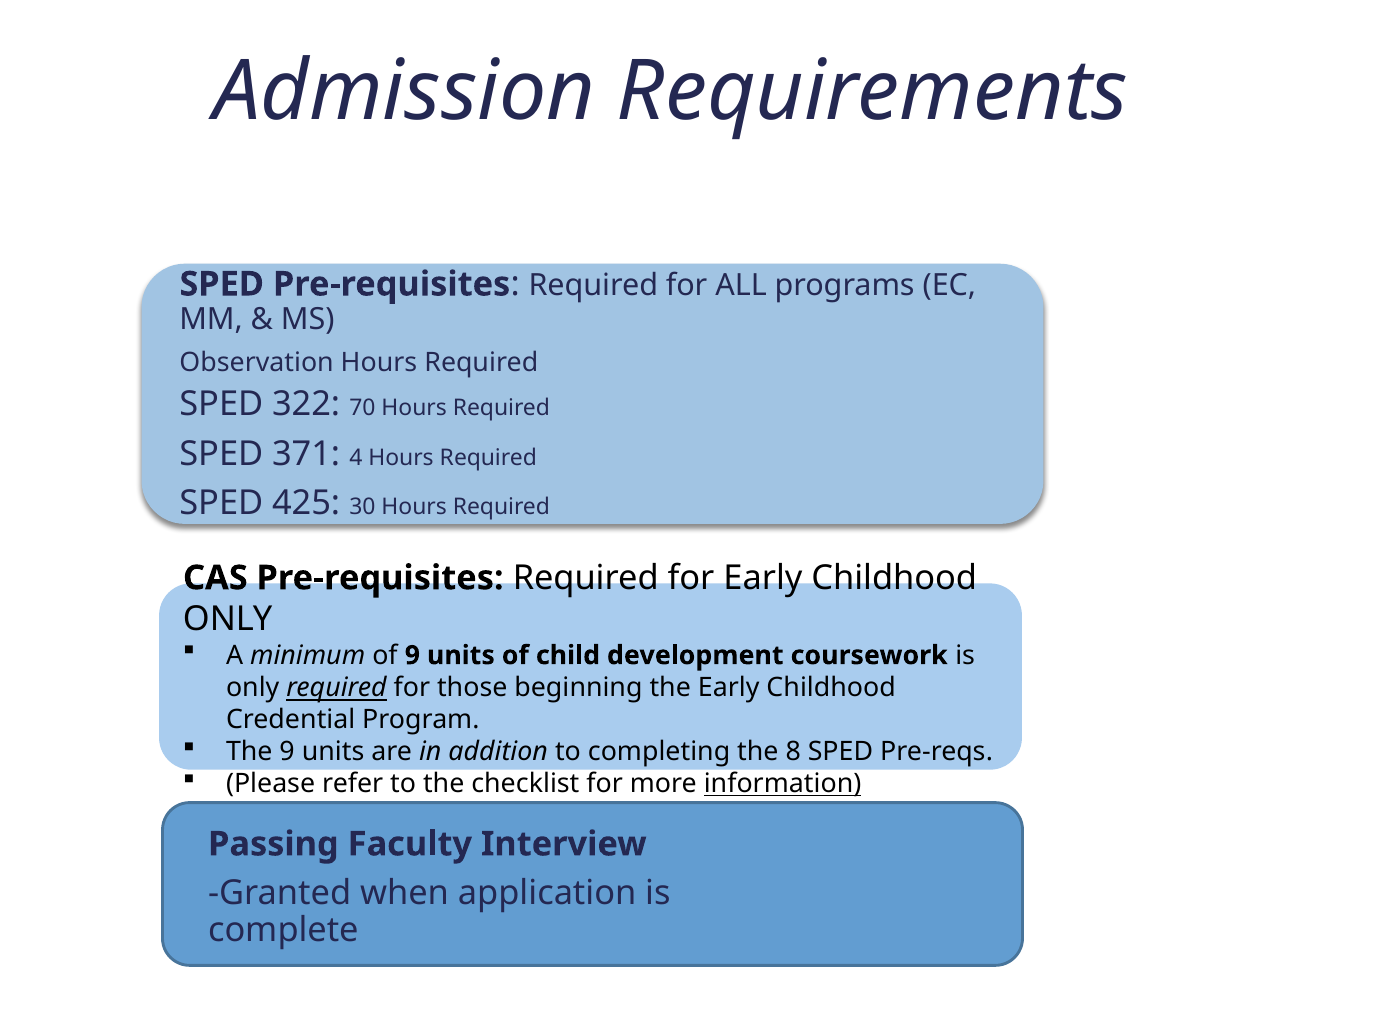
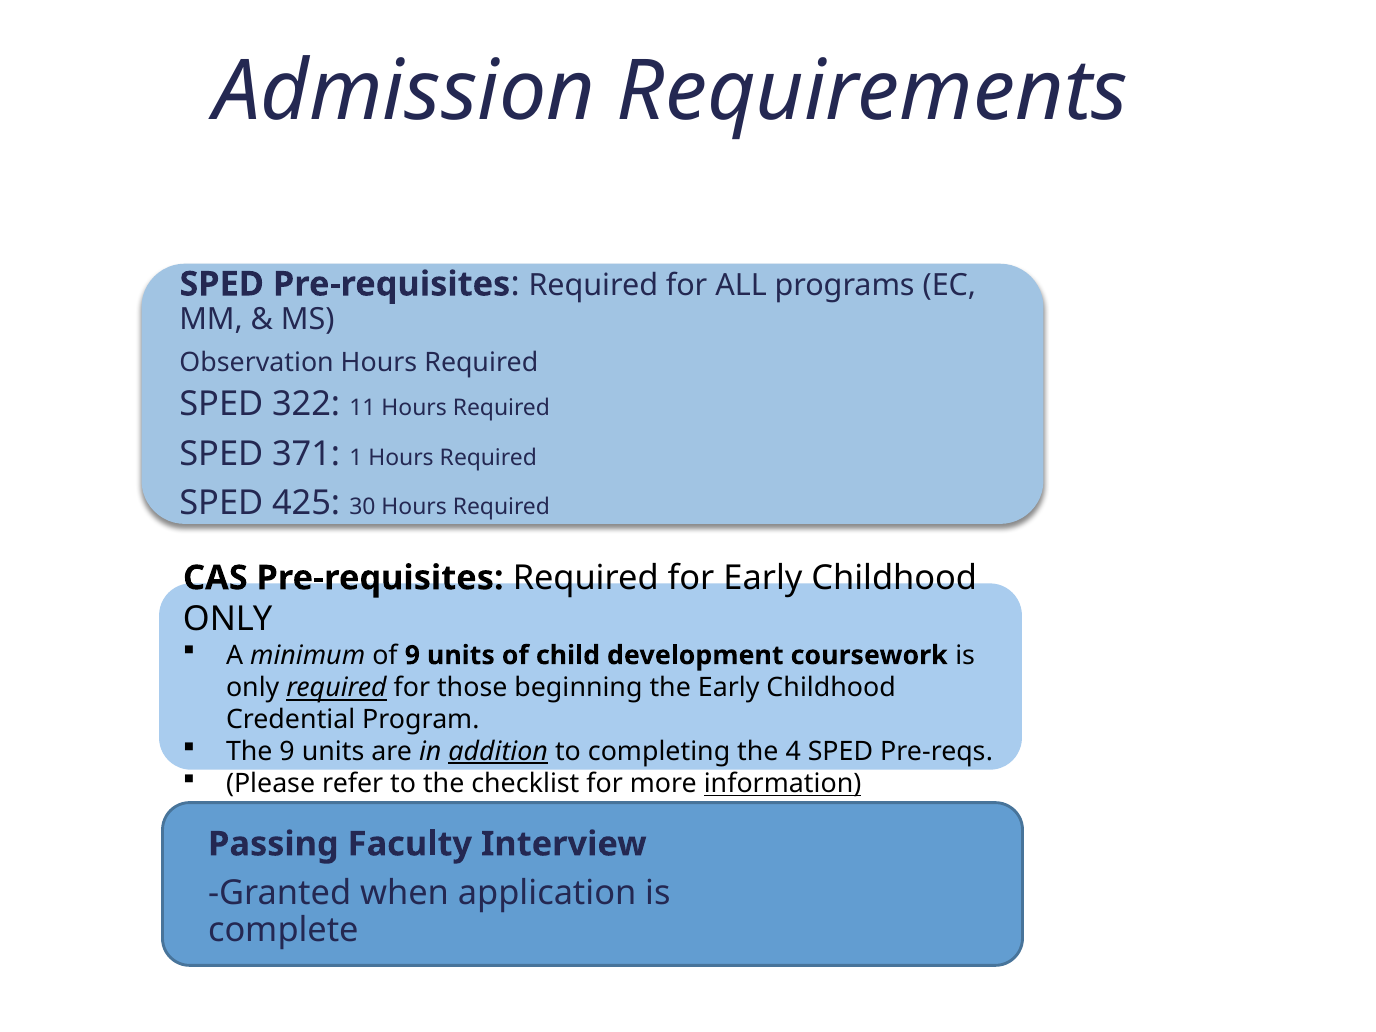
70: 70 -> 11
4: 4 -> 1
addition underline: none -> present
8: 8 -> 4
